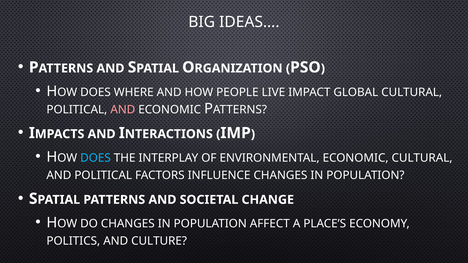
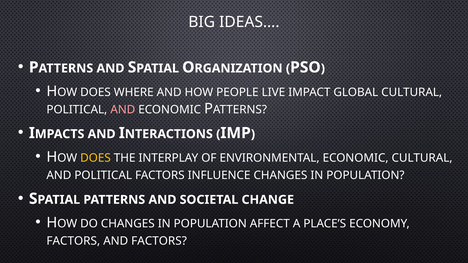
DOES at (95, 158) colour: light blue -> yellow
POLITICS at (73, 241): POLITICS -> FACTORS
AND CULTURE: CULTURE -> FACTORS
